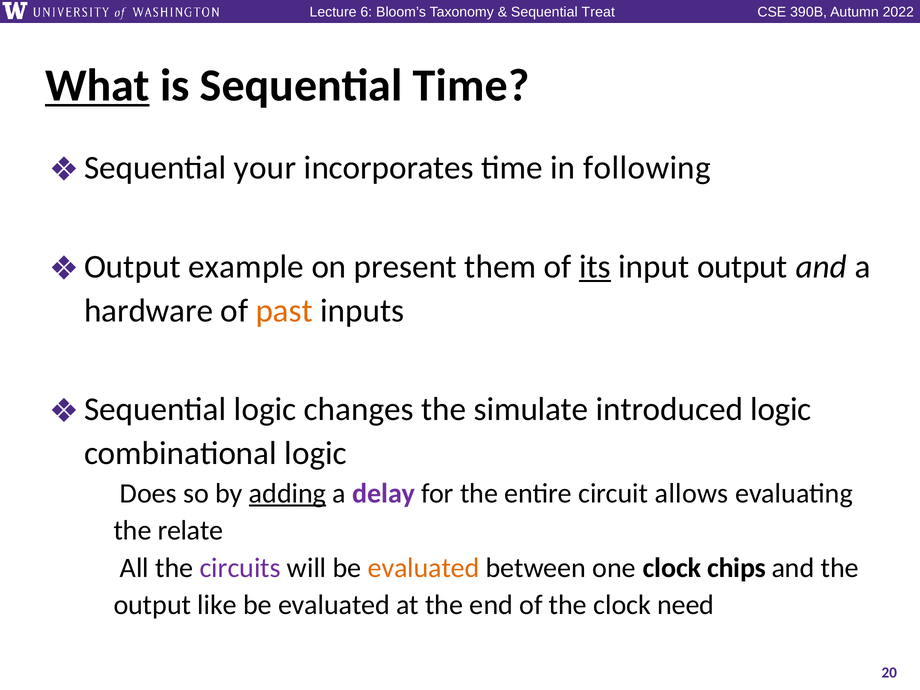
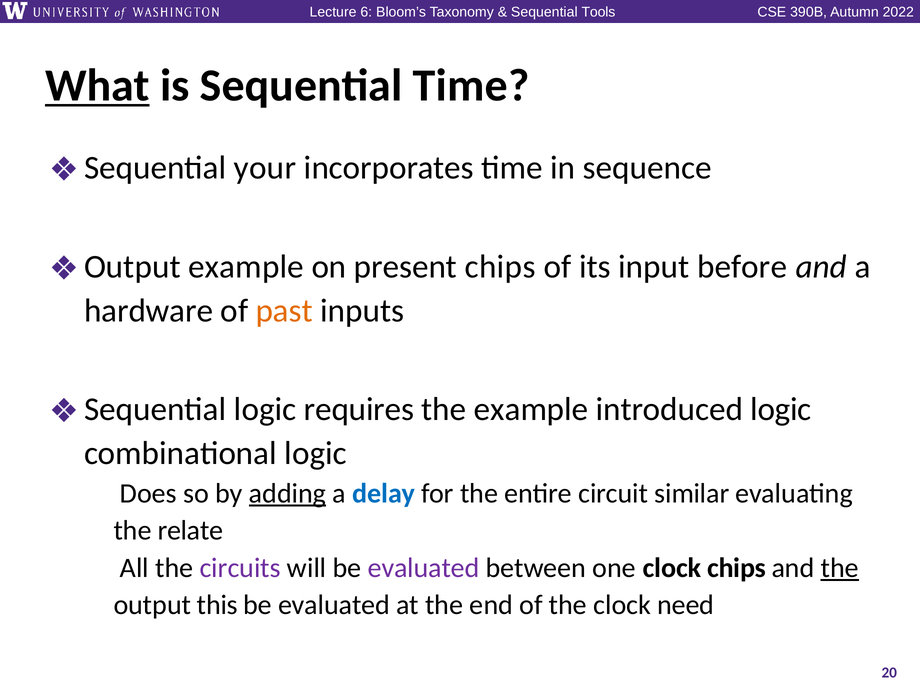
Treat: Treat -> Tools
following: following -> sequence
present them: them -> chips
its underline: present -> none
input output: output -> before
changes: changes -> requires
the simulate: simulate -> example
delay colour: purple -> blue
allows: allows -> similar
evaluated at (424, 568) colour: orange -> purple
the at (840, 568) underline: none -> present
like: like -> this
